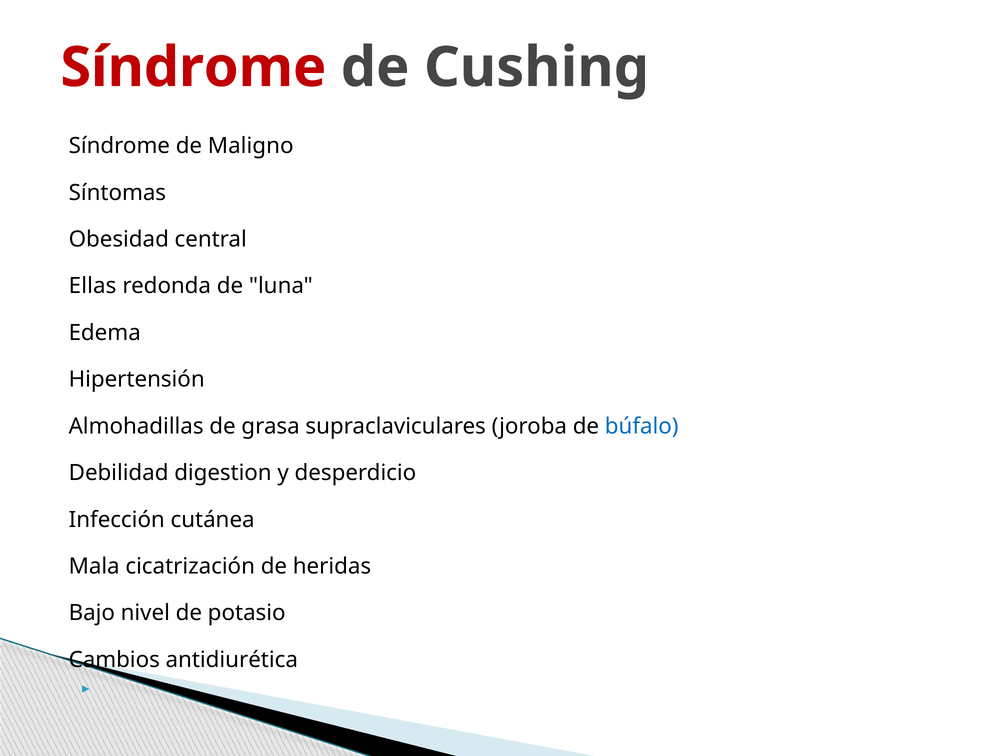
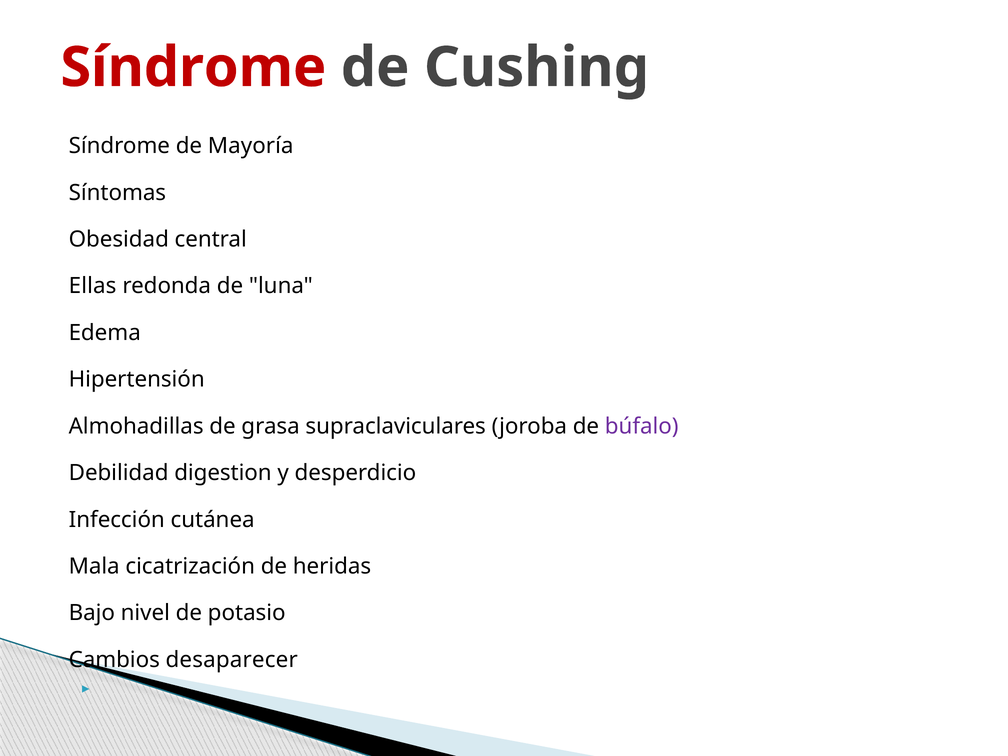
Maligno: Maligno -> Mayoría
búfalo colour: blue -> purple
antidiurética: antidiurética -> desaparecer
